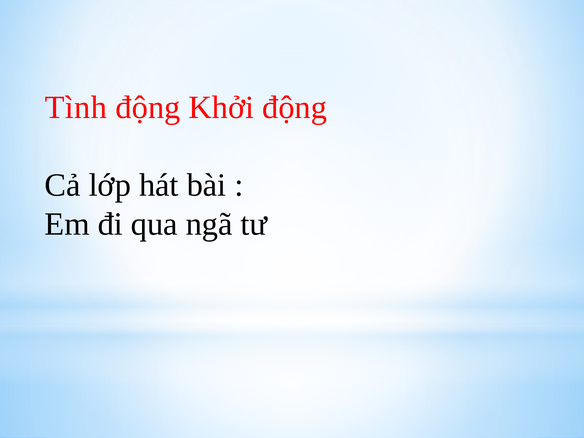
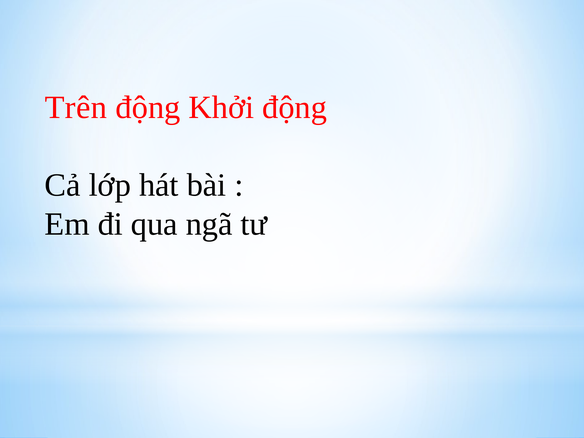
Tình: Tình -> Trên
